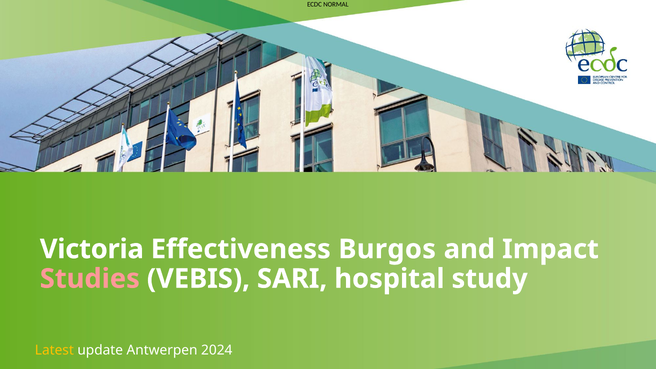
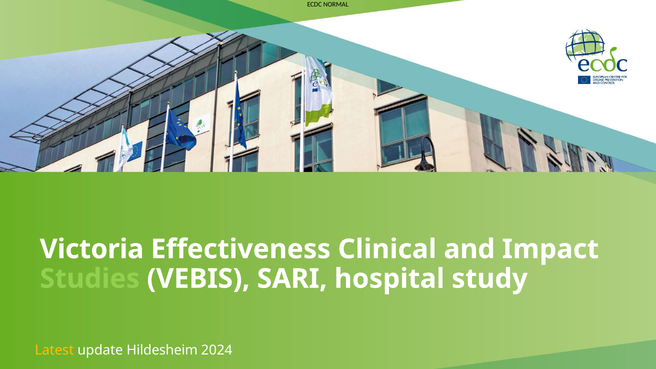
Burgos: Burgos -> Clinical
Studies colour: pink -> light green
Antwerpen: Antwerpen -> Hildesheim
